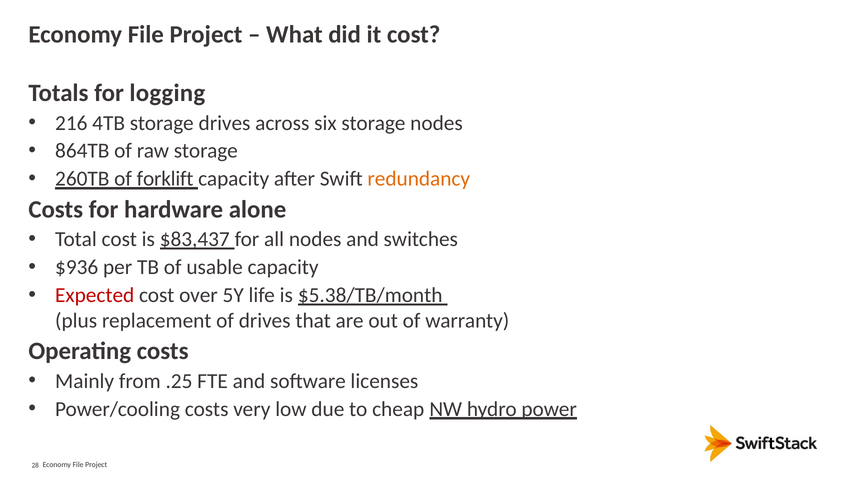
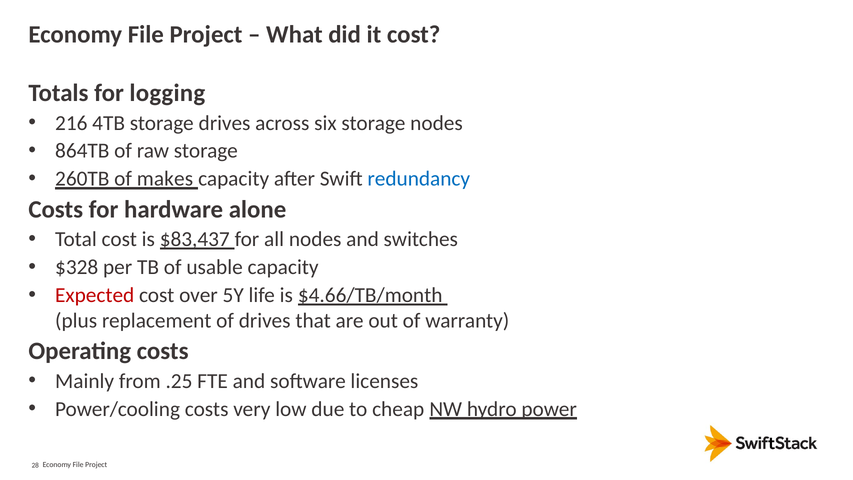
forklift: forklift -> makes
redundancy colour: orange -> blue
$936: $936 -> $328
$5.38/TB/month: $5.38/TB/month -> $4.66/TB/month
